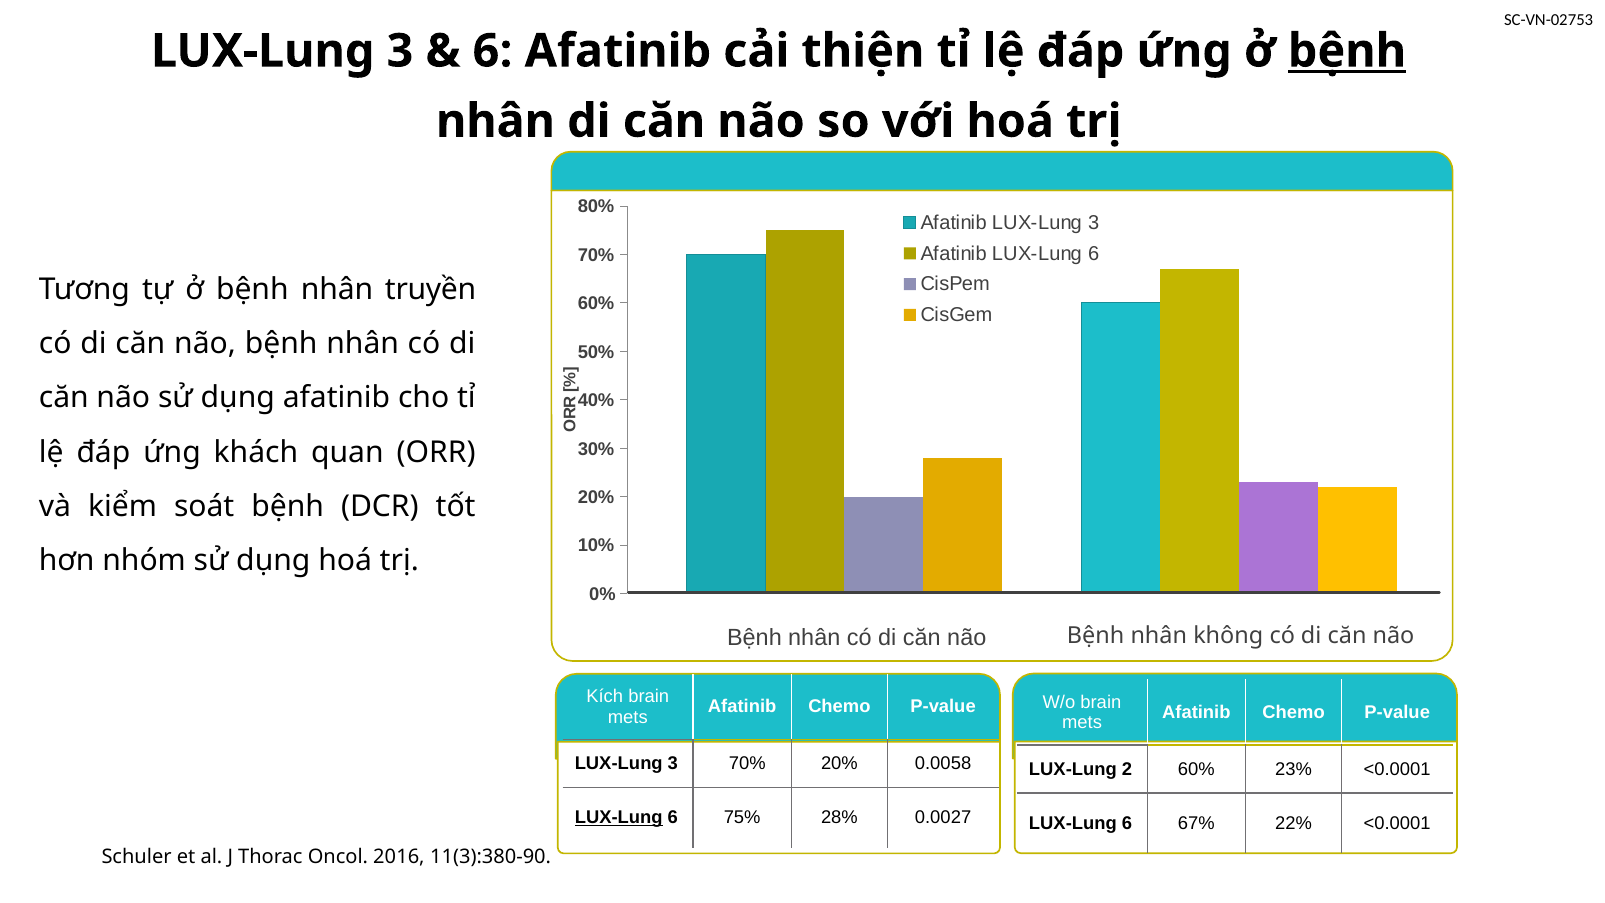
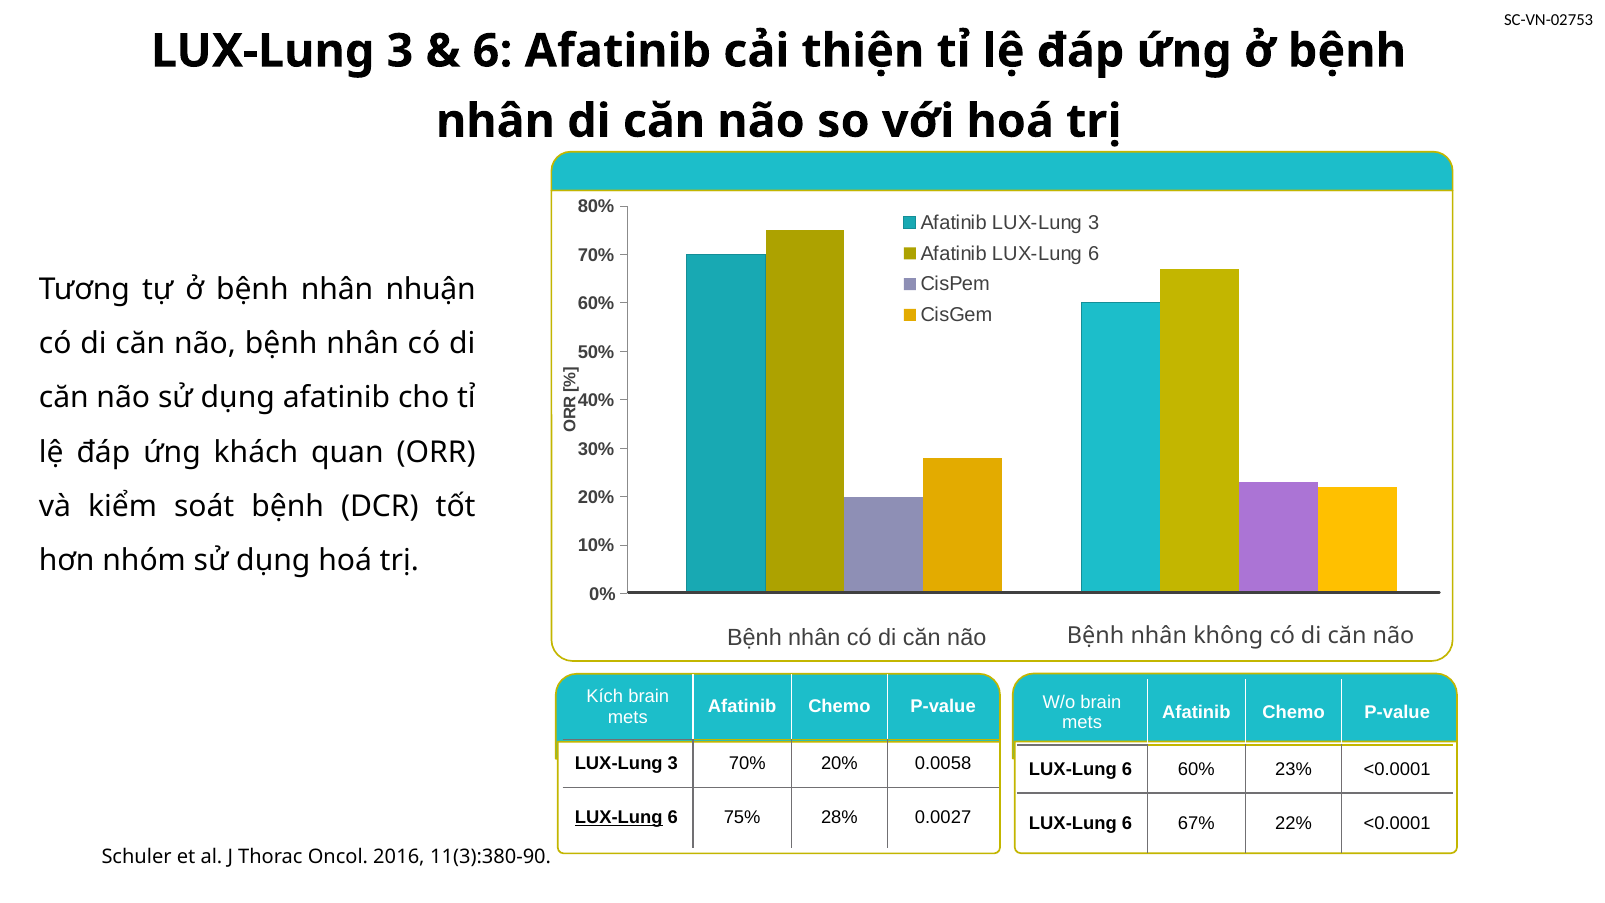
bệnh at (1347, 51) underline: present -> none
truyền: truyền -> nhuận
2 at (1127, 769): 2 -> 6
